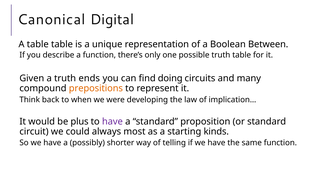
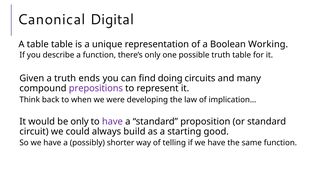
Between: Between -> Working
prepositions colour: orange -> purple
be plus: plus -> only
most: most -> build
kinds: kinds -> good
